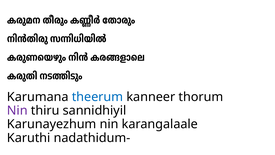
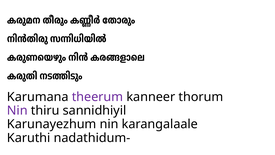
theerum colour: blue -> purple
